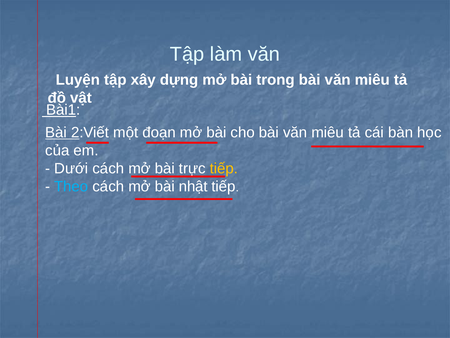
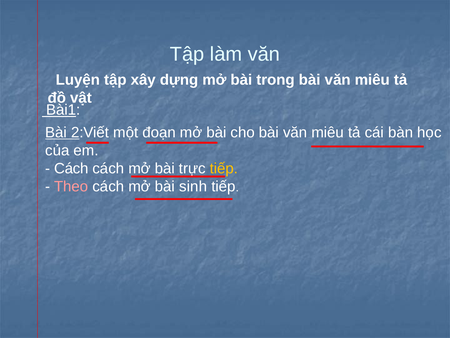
Dưới at (71, 168): Dưới -> Cách
Theo colour: light blue -> pink
nhật: nhật -> sinh
